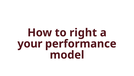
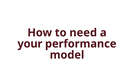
right: right -> need
